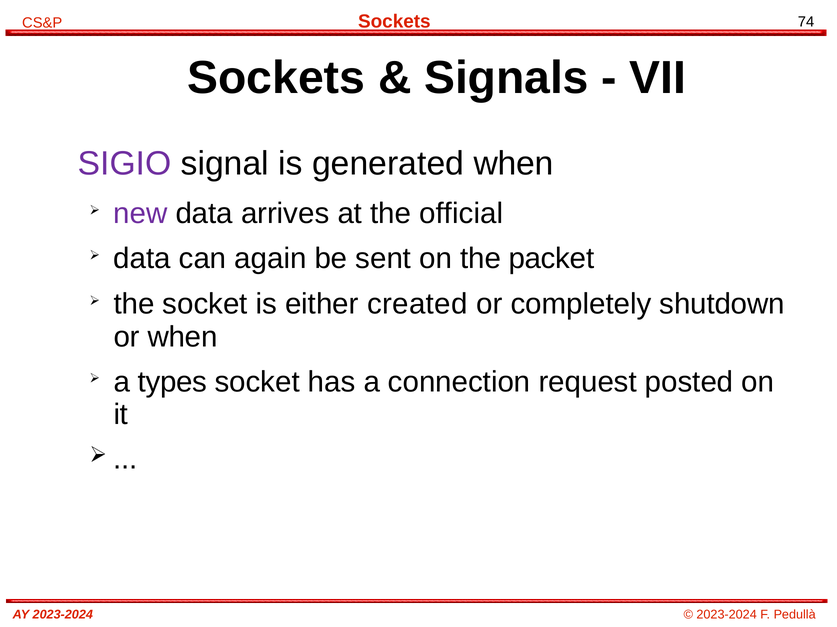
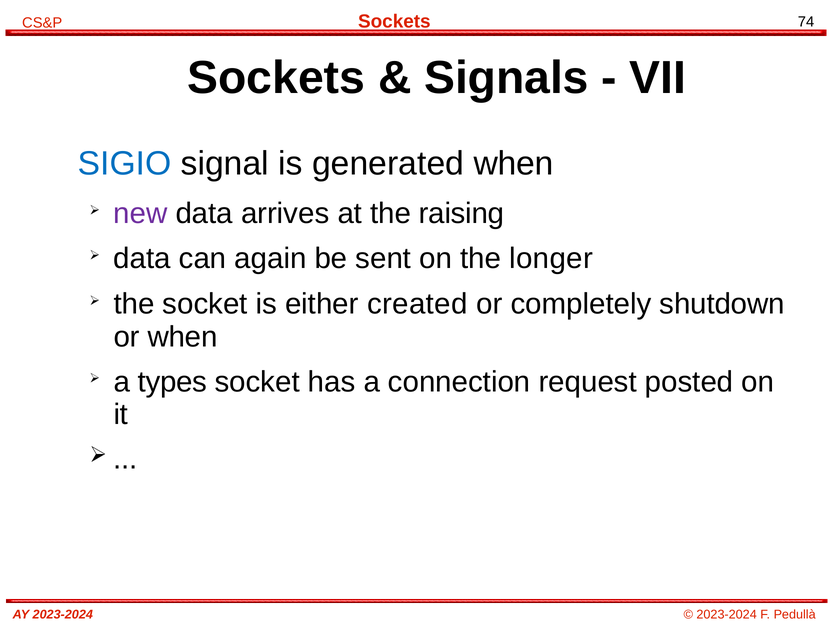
SIGIO colour: purple -> blue
official: official -> raising
packet: packet -> longer
